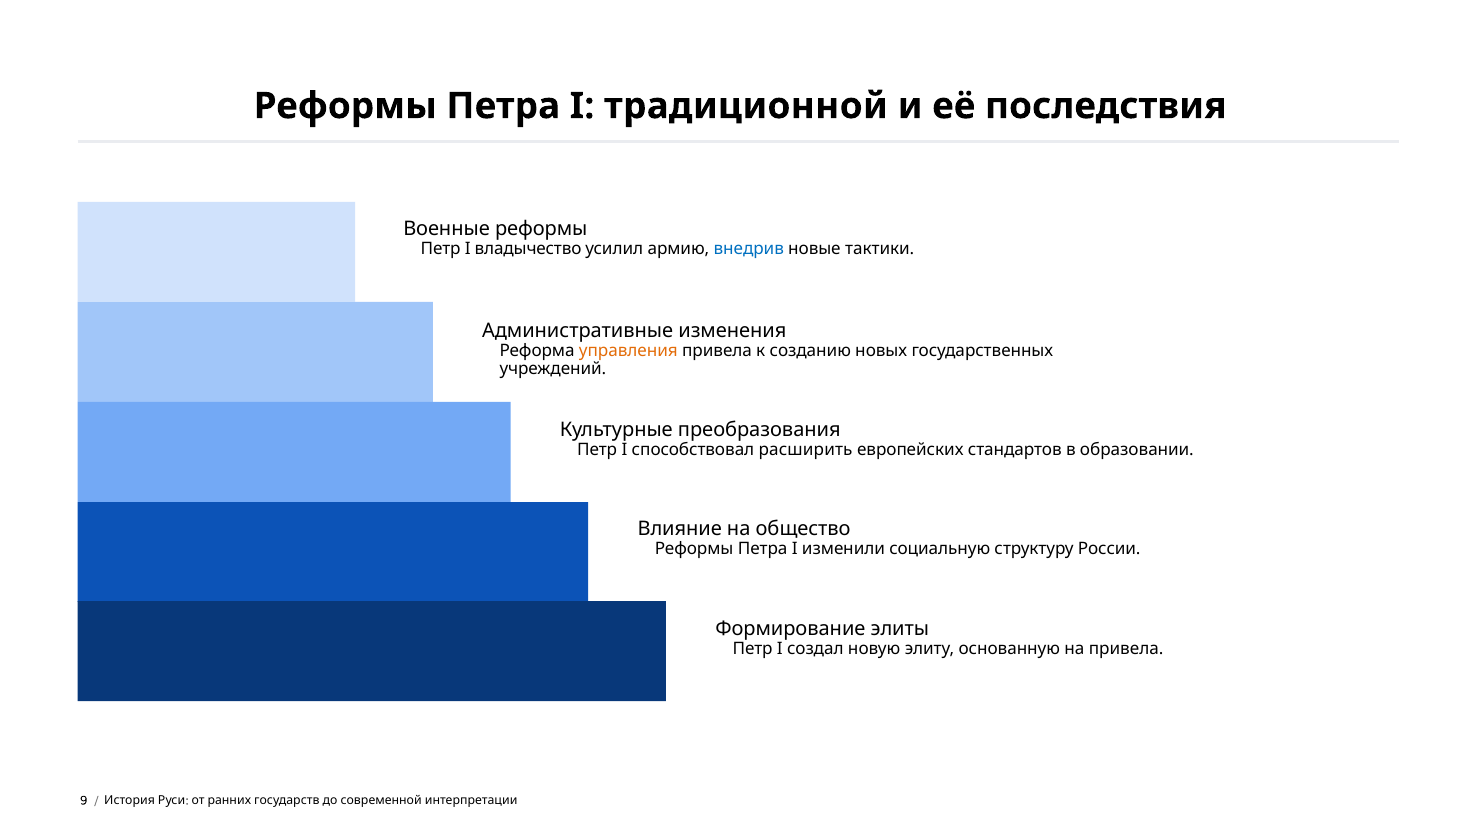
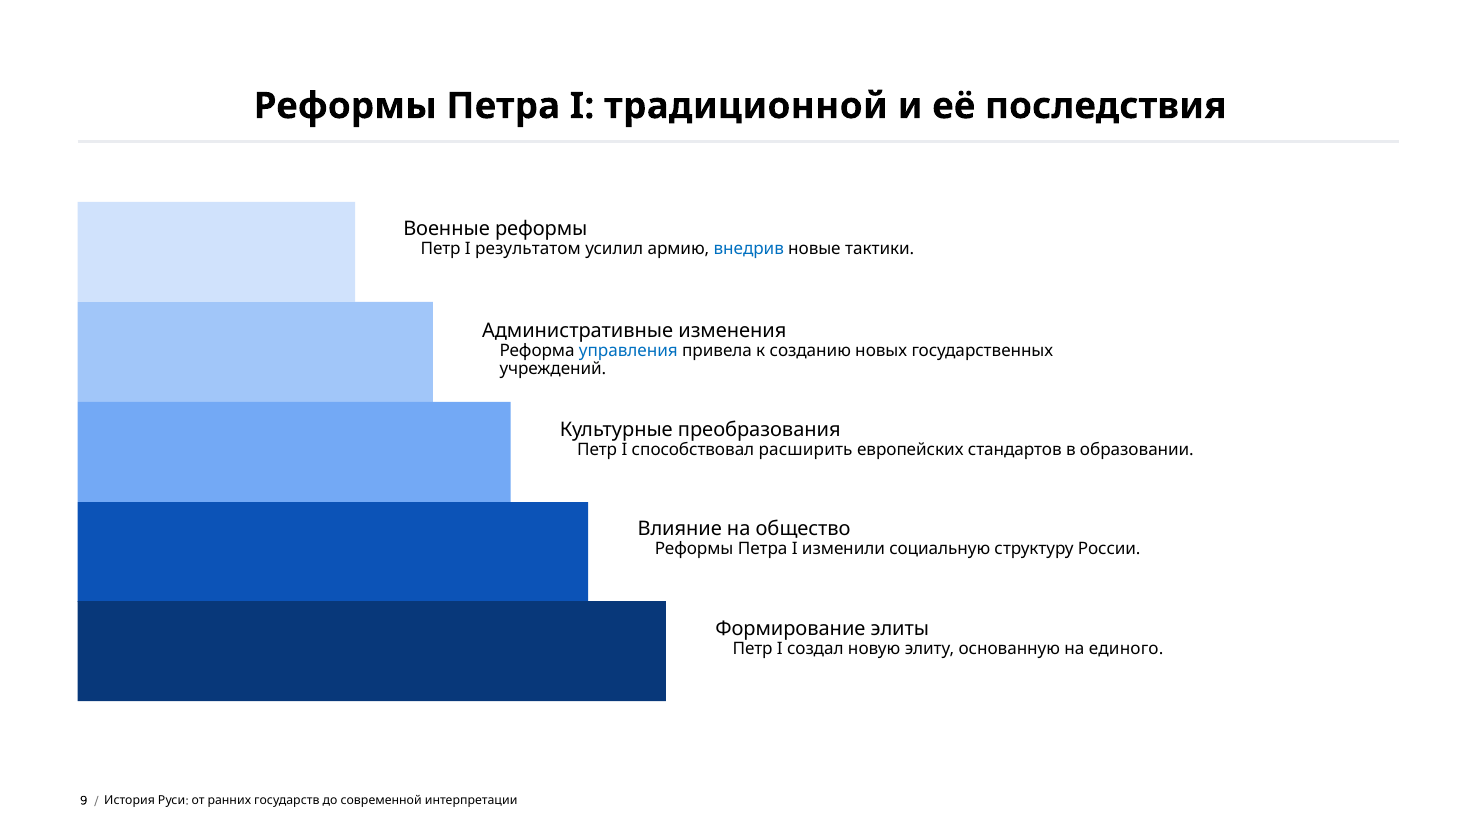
владычество: владычество -> результатом
управления colour: orange -> blue
на привела: привела -> единого
